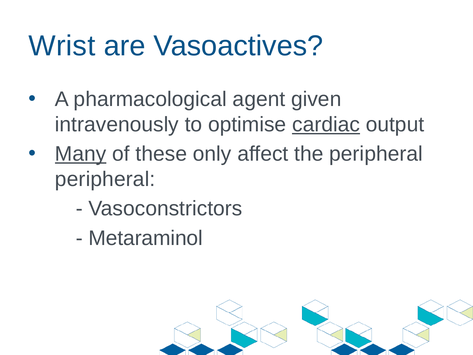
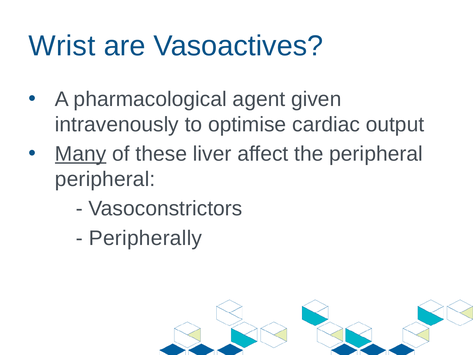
cardiac underline: present -> none
only: only -> liver
Metaraminol: Metaraminol -> Peripherally
